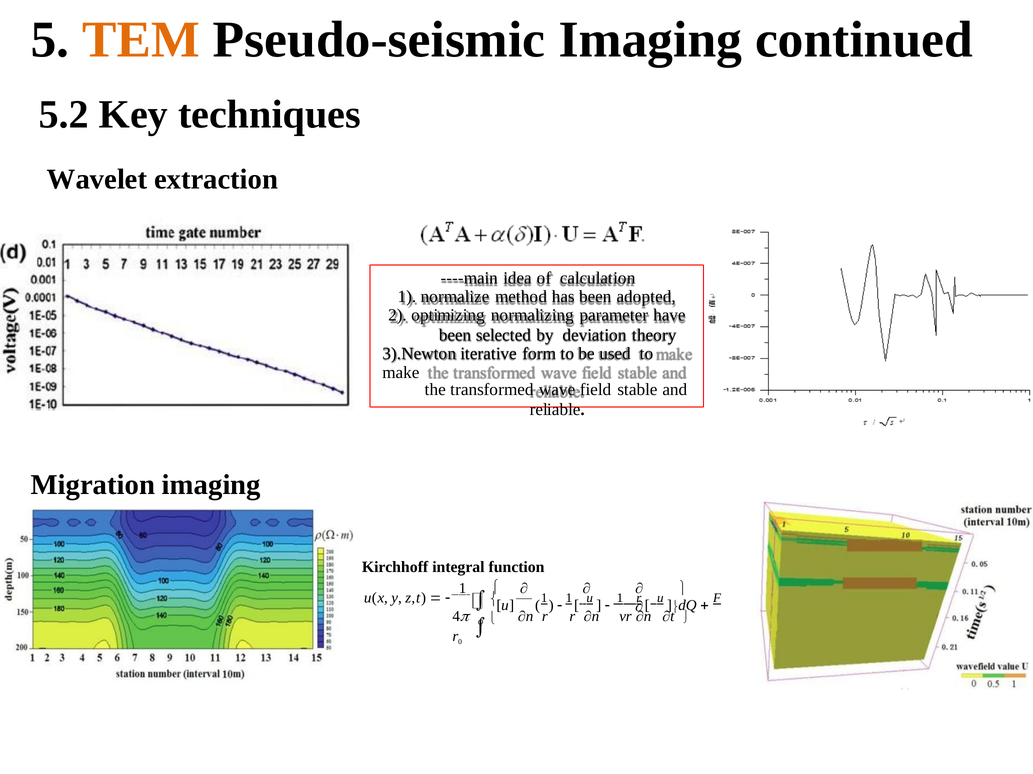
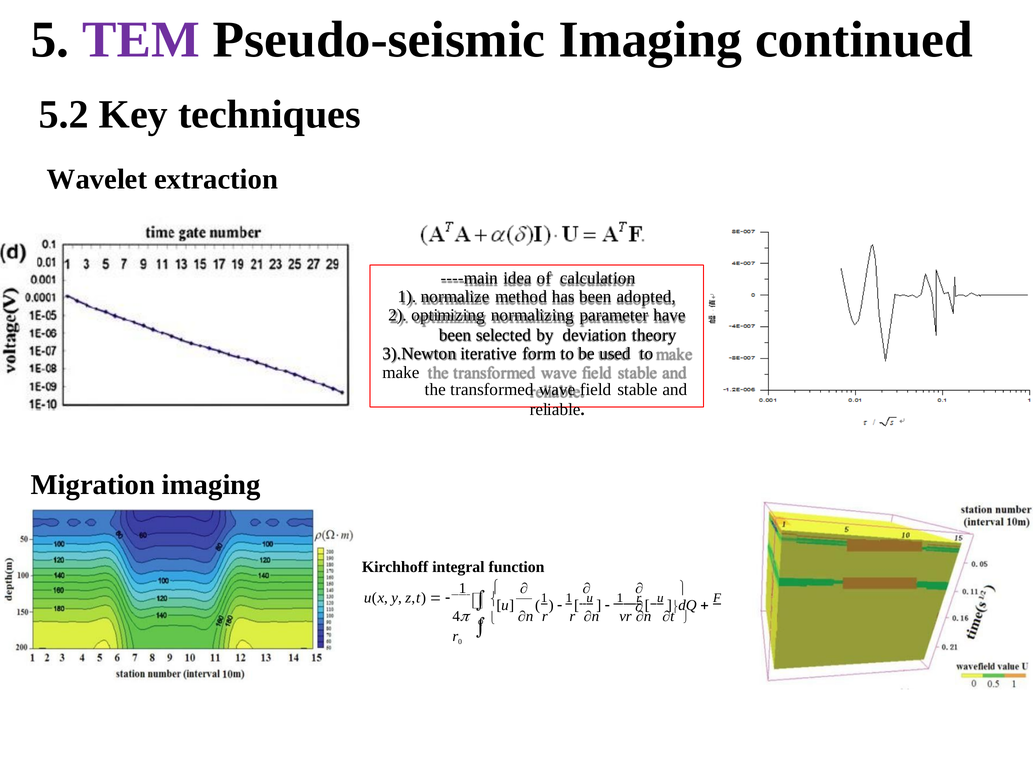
TEM colour: orange -> purple
